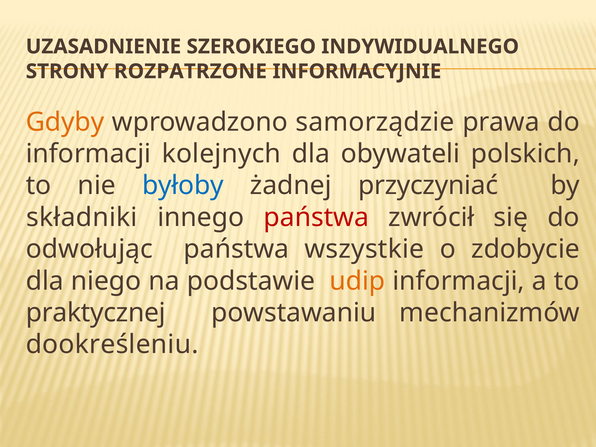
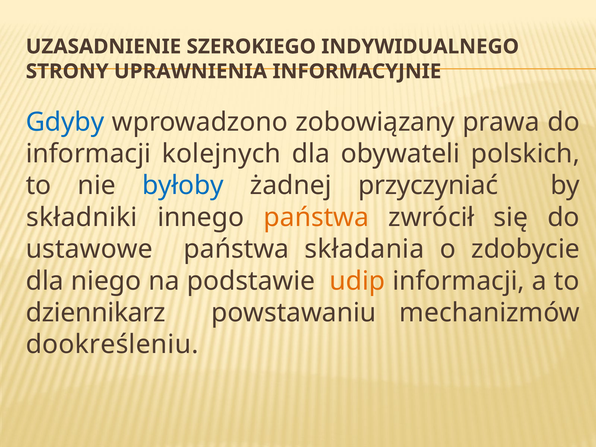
ROZPATRZONE: ROZPATRZONE -> UPRAWNIENIA
Gdyby colour: orange -> blue
samorządzie: samorządzie -> zobowiązany
państwa at (316, 217) colour: red -> orange
odwołując: odwołując -> ustawowe
wszystkie: wszystkie -> składania
praktycznej: praktycznej -> dziennikarz
